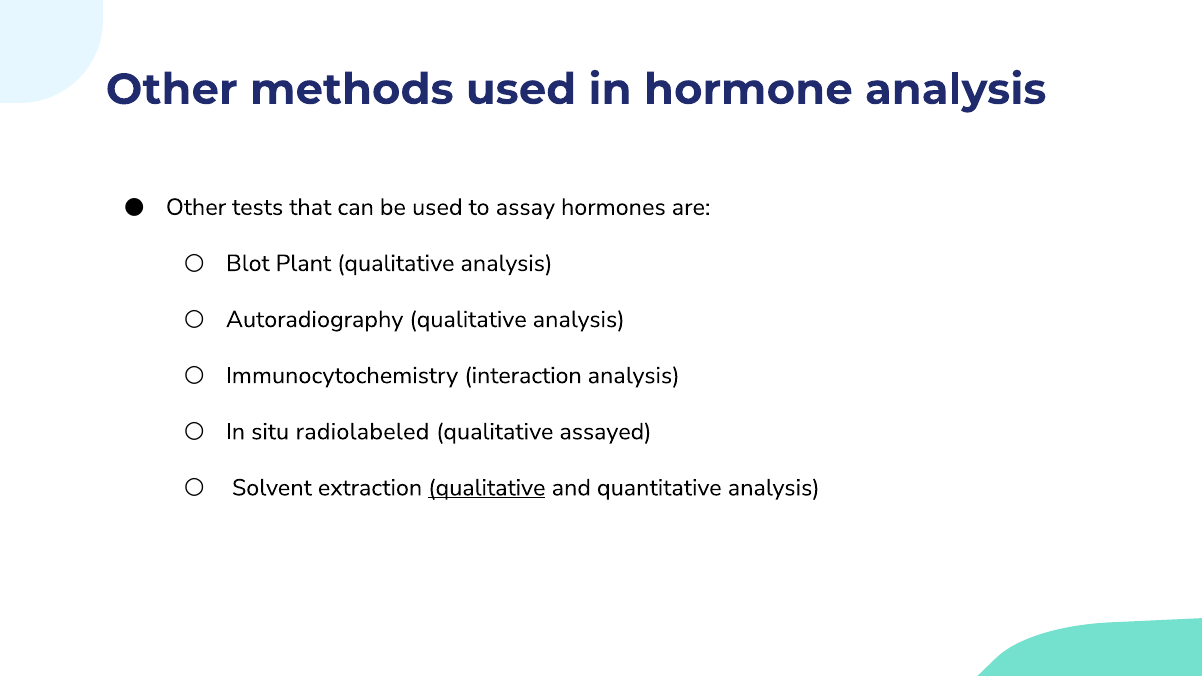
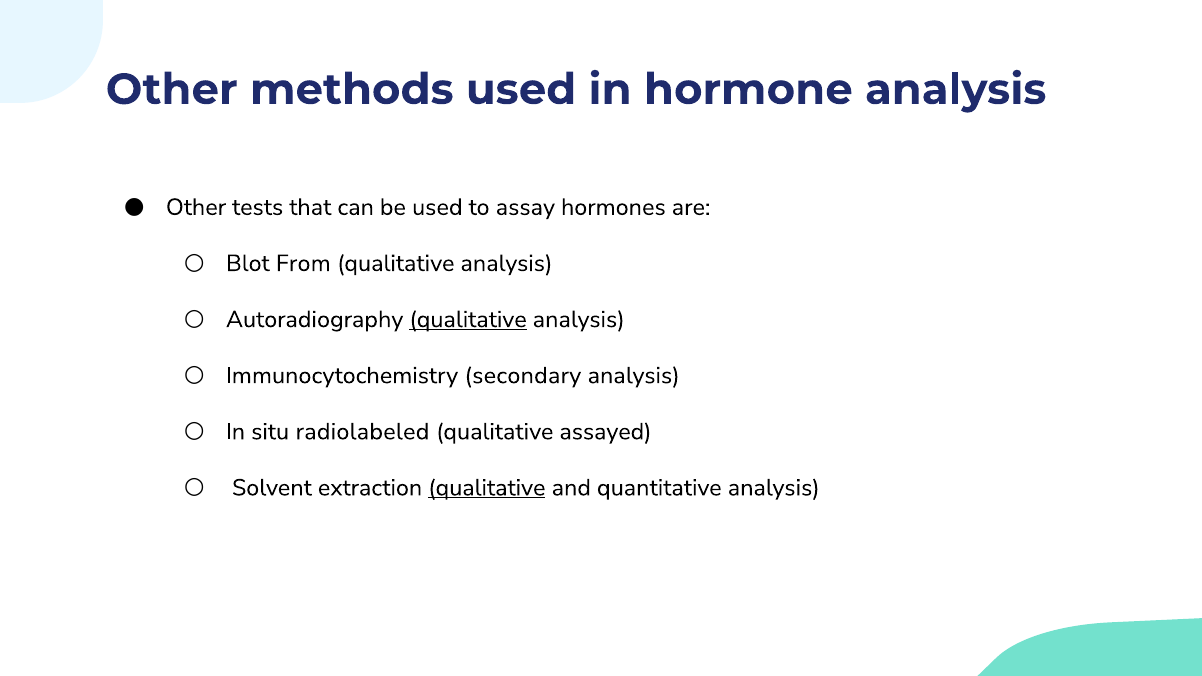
Plant: Plant -> From
qualitative at (468, 319) underline: none -> present
interaction: interaction -> secondary
